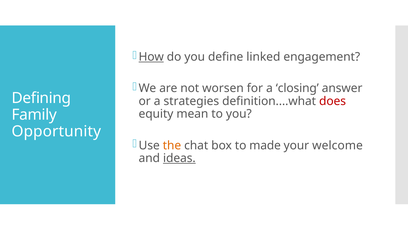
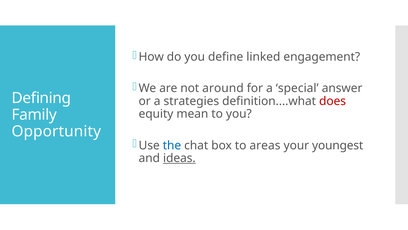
How underline: present -> none
worsen: worsen -> around
closing: closing -> special
the colour: orange -> blue
made: made -> areas
welcome: welcome -> youngest
